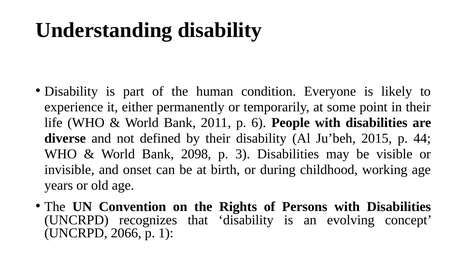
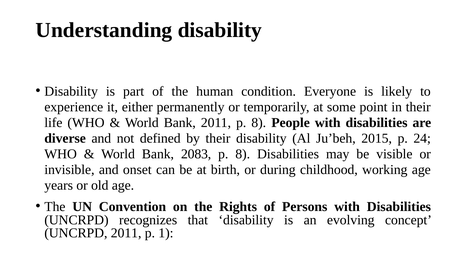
2011 p 6: 6 -> 8
44: 44 -> 24
2098: 2098 -> 2083
3 at (243, 154): 3 -> 8
UNCRPD 2066: 2066 -> 2011
